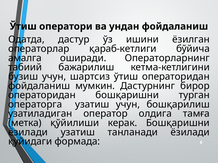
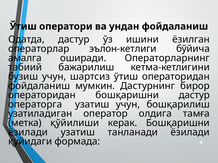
қараб-кетлиги: қараб-кетлиги -> эълон-кетлиги
бошқаришни турган: турган -> дастур
